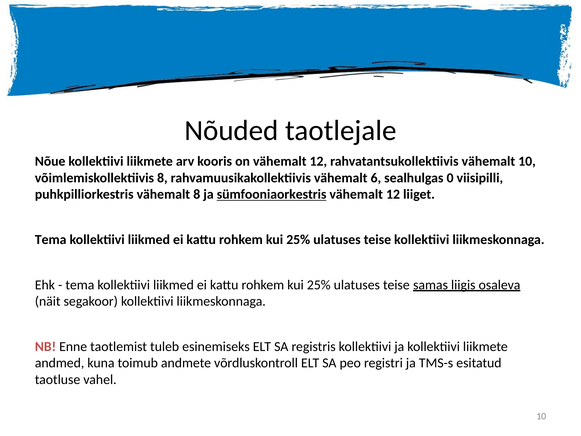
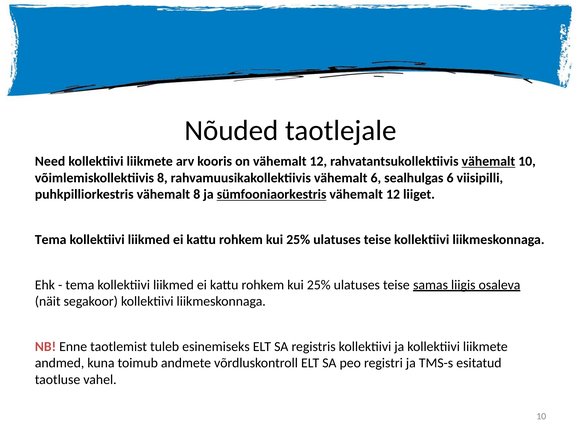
Nõue: Nõue -> Need
vähemalt at (488, 161) underline: none -> present
sealhulgas 0: 0 -> 6
